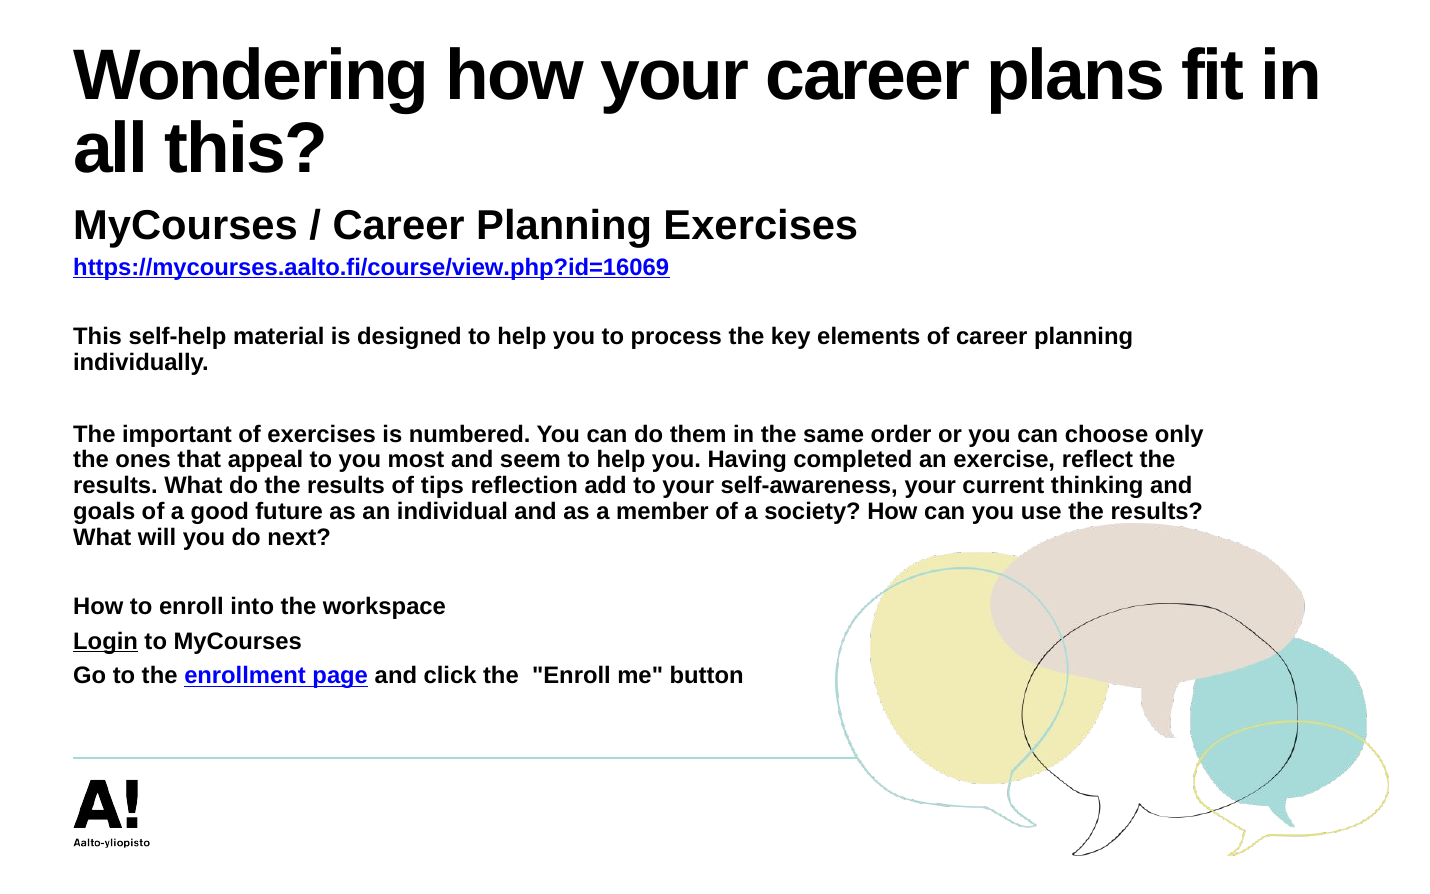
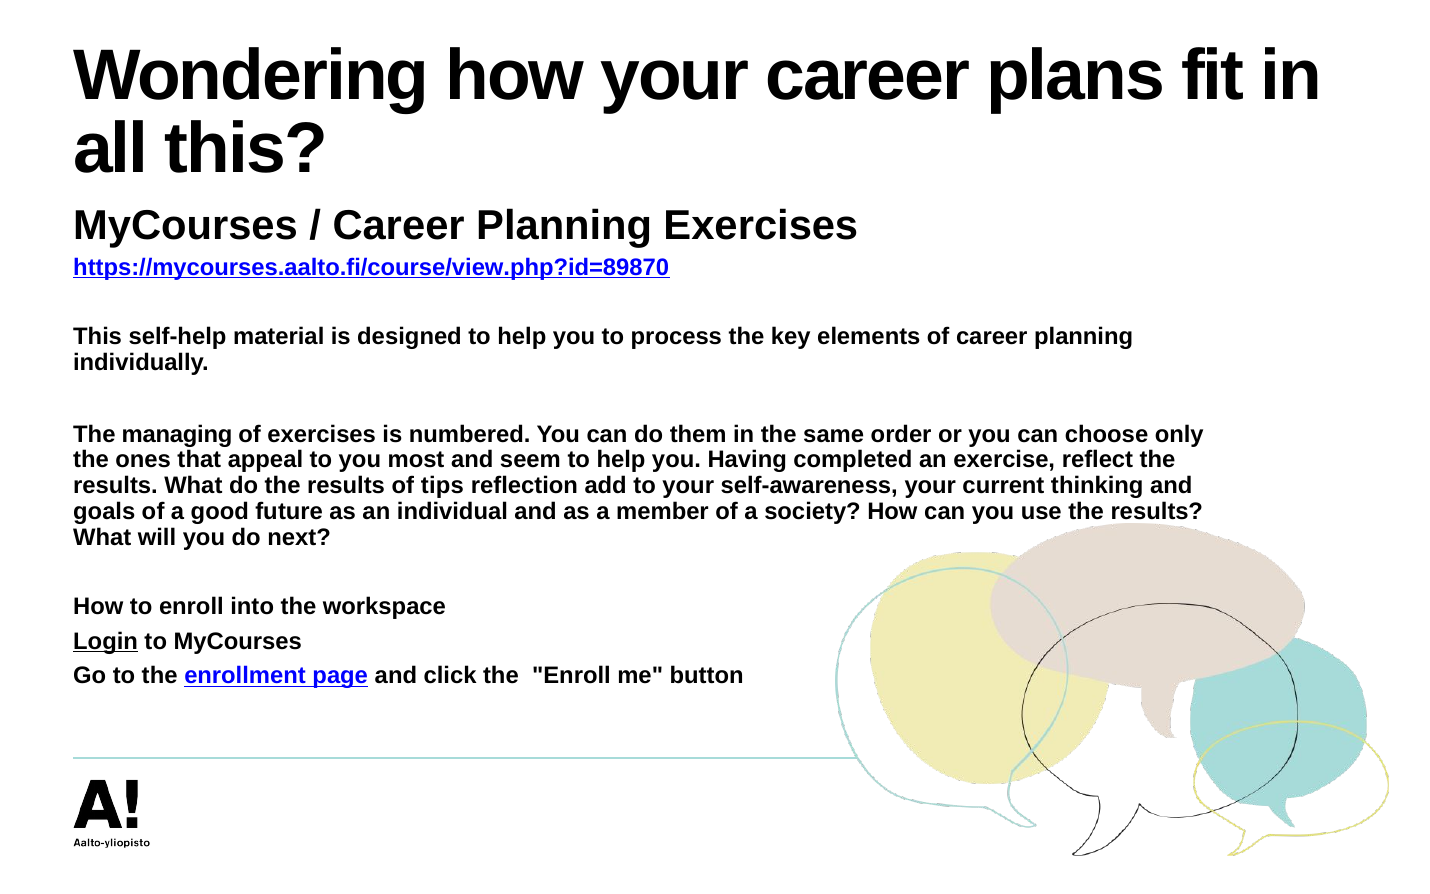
https://mycourses.aalto.fi/course/view.php?id=16069: https://mycourses.aalto.fi/course/view.php?id=16069 -> https://mycourses.aalto.fi/course/view.php?id=89870
important: important -> managing
